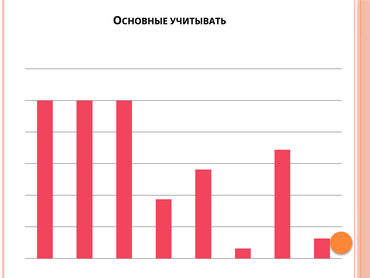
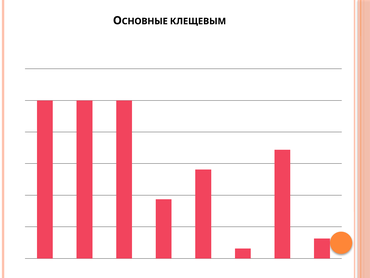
УЧИТЫВАТЬ: УЧИТЫВАТЬ -> КЛЕЩЕВЫМ
